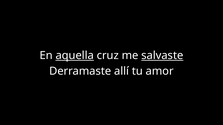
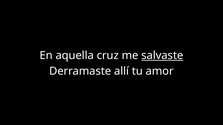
aquella underline: present -> none
